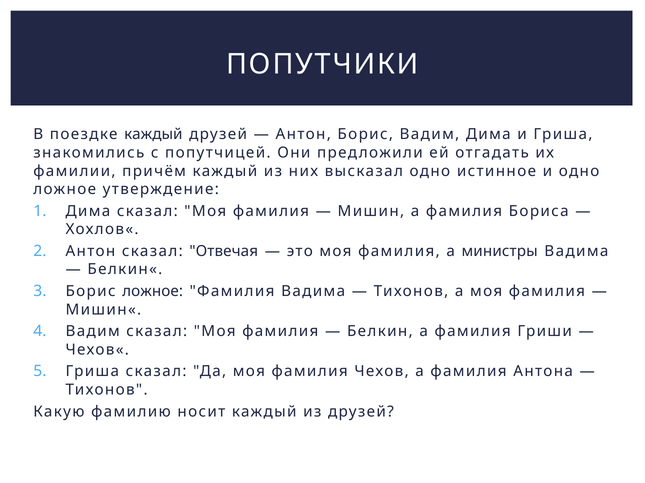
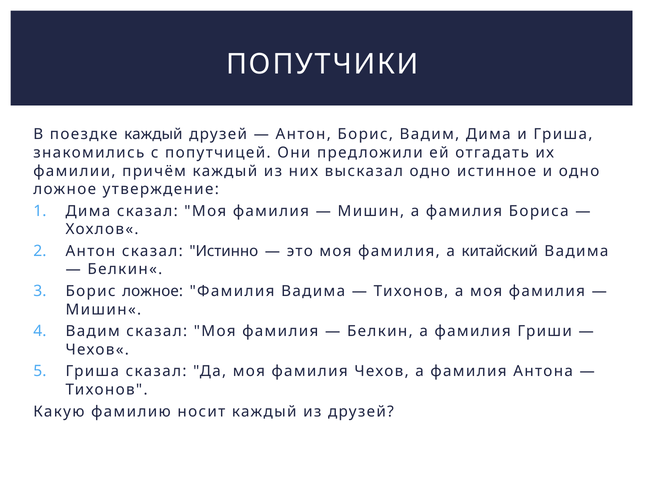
Отвечая: Отвечая -> Истинно
министры: министры -> китайский
